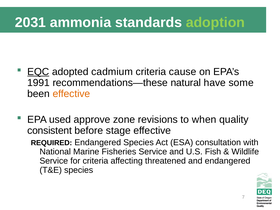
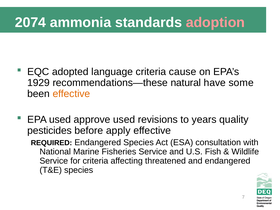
2031: 2031 -> 2074
adoption colour: light green -> pink
EQC underline: present -> none
cadmium: cadmium -> language
1991: 1991 -> 1929
approve zone: zone -> used
when: when -> years
consistent: consistent -> pesticides
stage: stage -> apply
